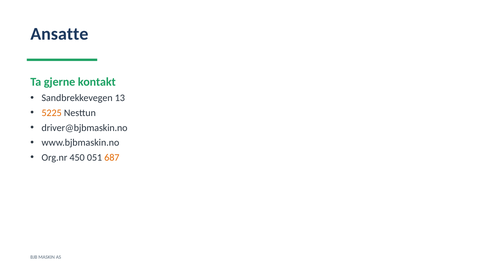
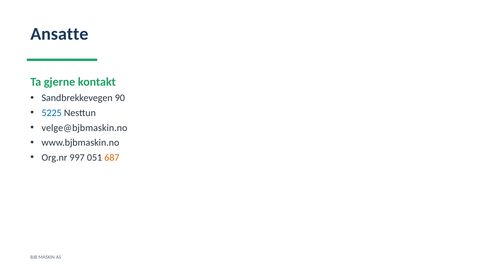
13: 13 -> 90
5225 colour: orange -> blue
driver@bjbmaskin.no: driver@bjbmaskin.no -> velge@bjbmaskin.no
450: 450 -> 997
